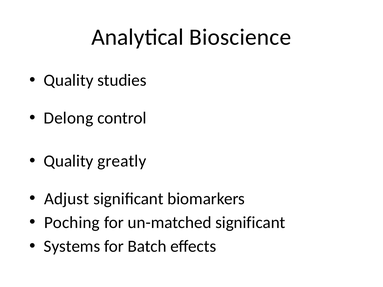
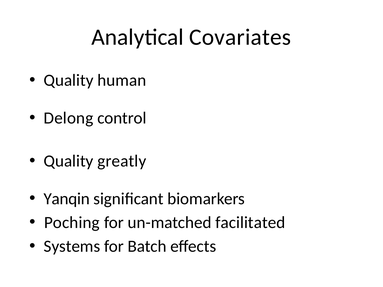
Bioscience: Bioscience -> Covariates
studies: studies -> human
Adjust: Adjust -> Yanqin
un-matched significant: significant -> facilitated
